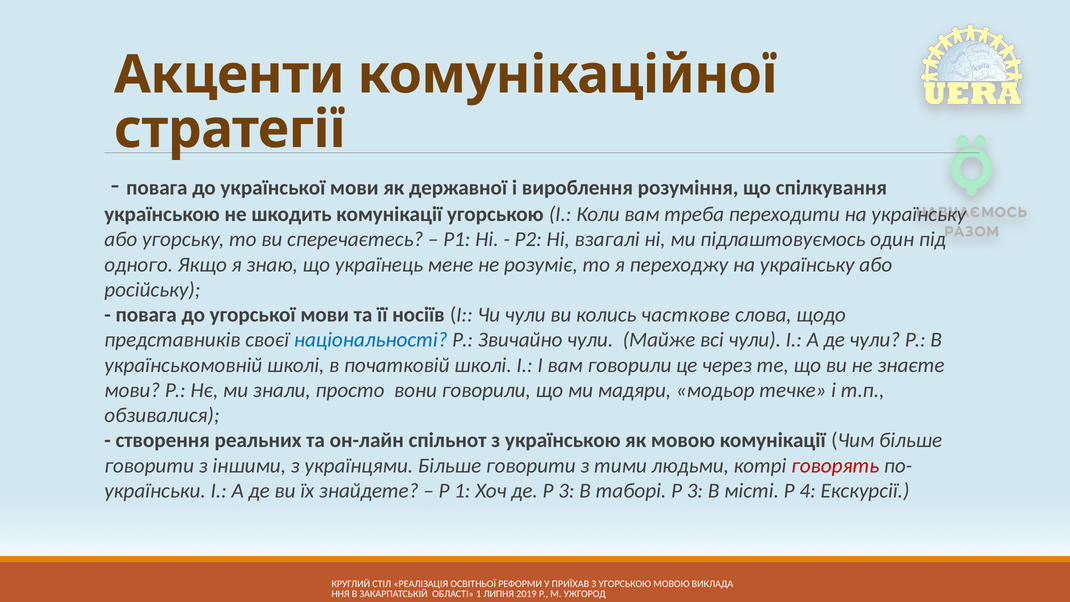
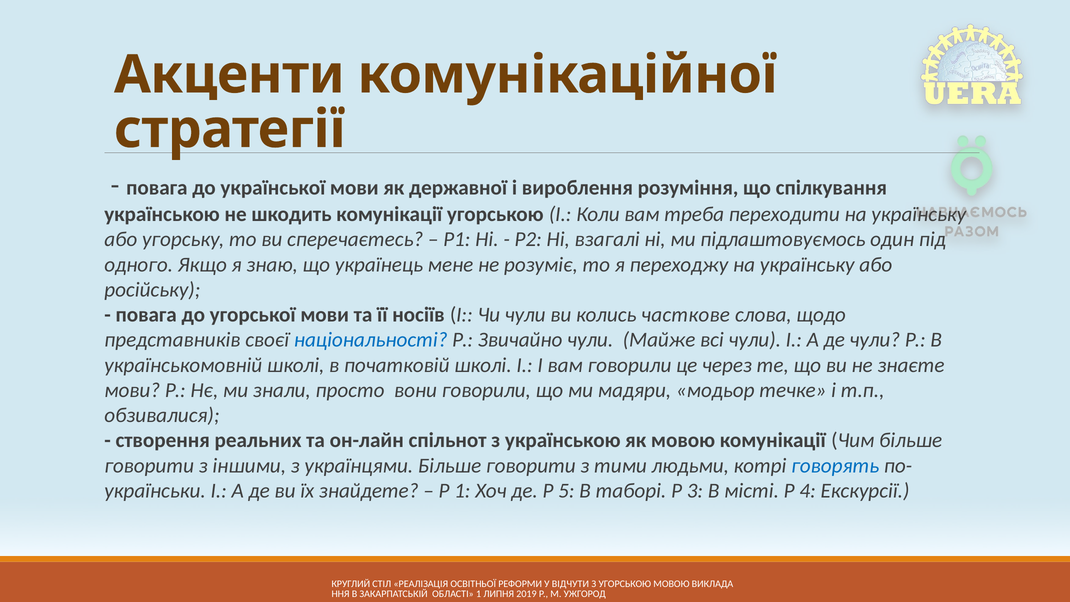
говорять colour: red -> blue
де Р 3: 3 -> 5
ПРИЇХАВ: ПРИЇХАВ -> ВІДЧУТИ
